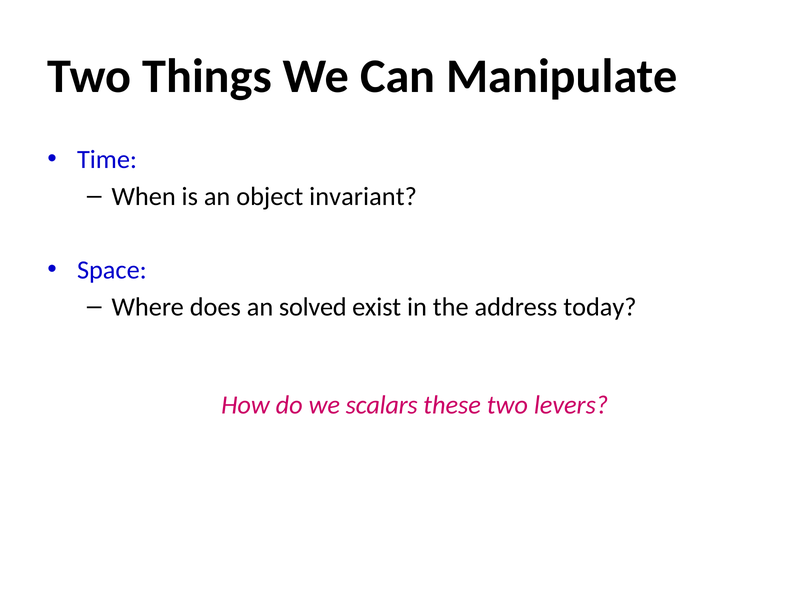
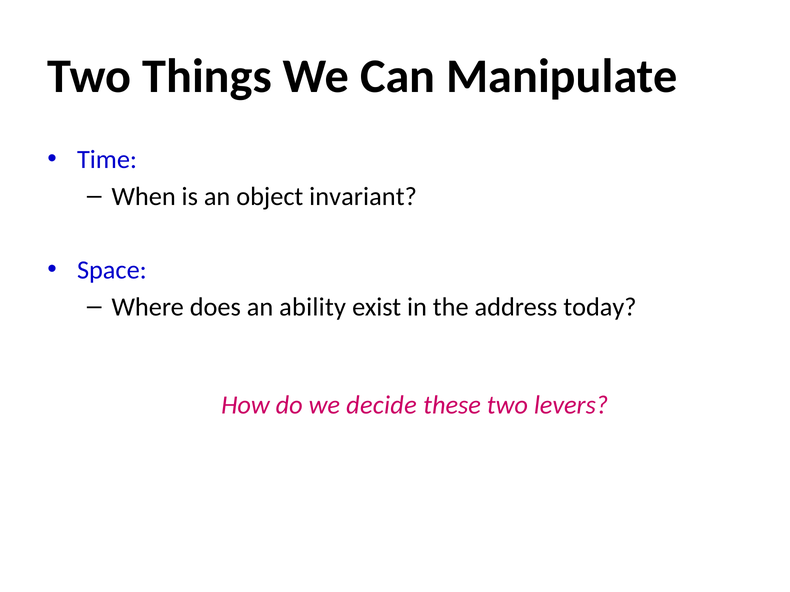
solved: solved -> ability
scalars: scalars -> decide
